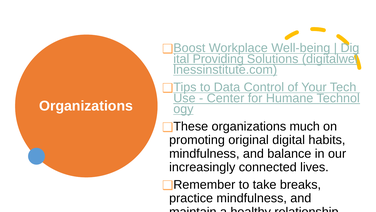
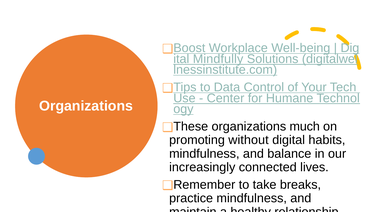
Providing: Providing -> Mindfully
original: original -> without
